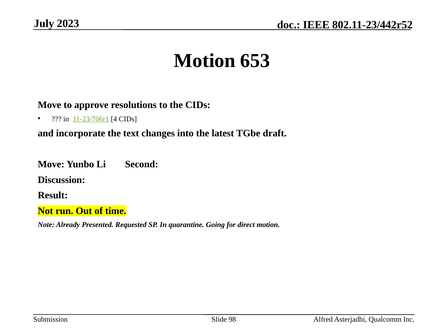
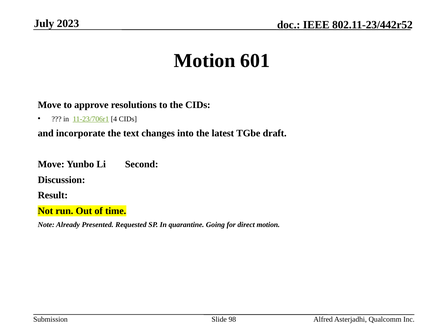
653: 653 -> 601
